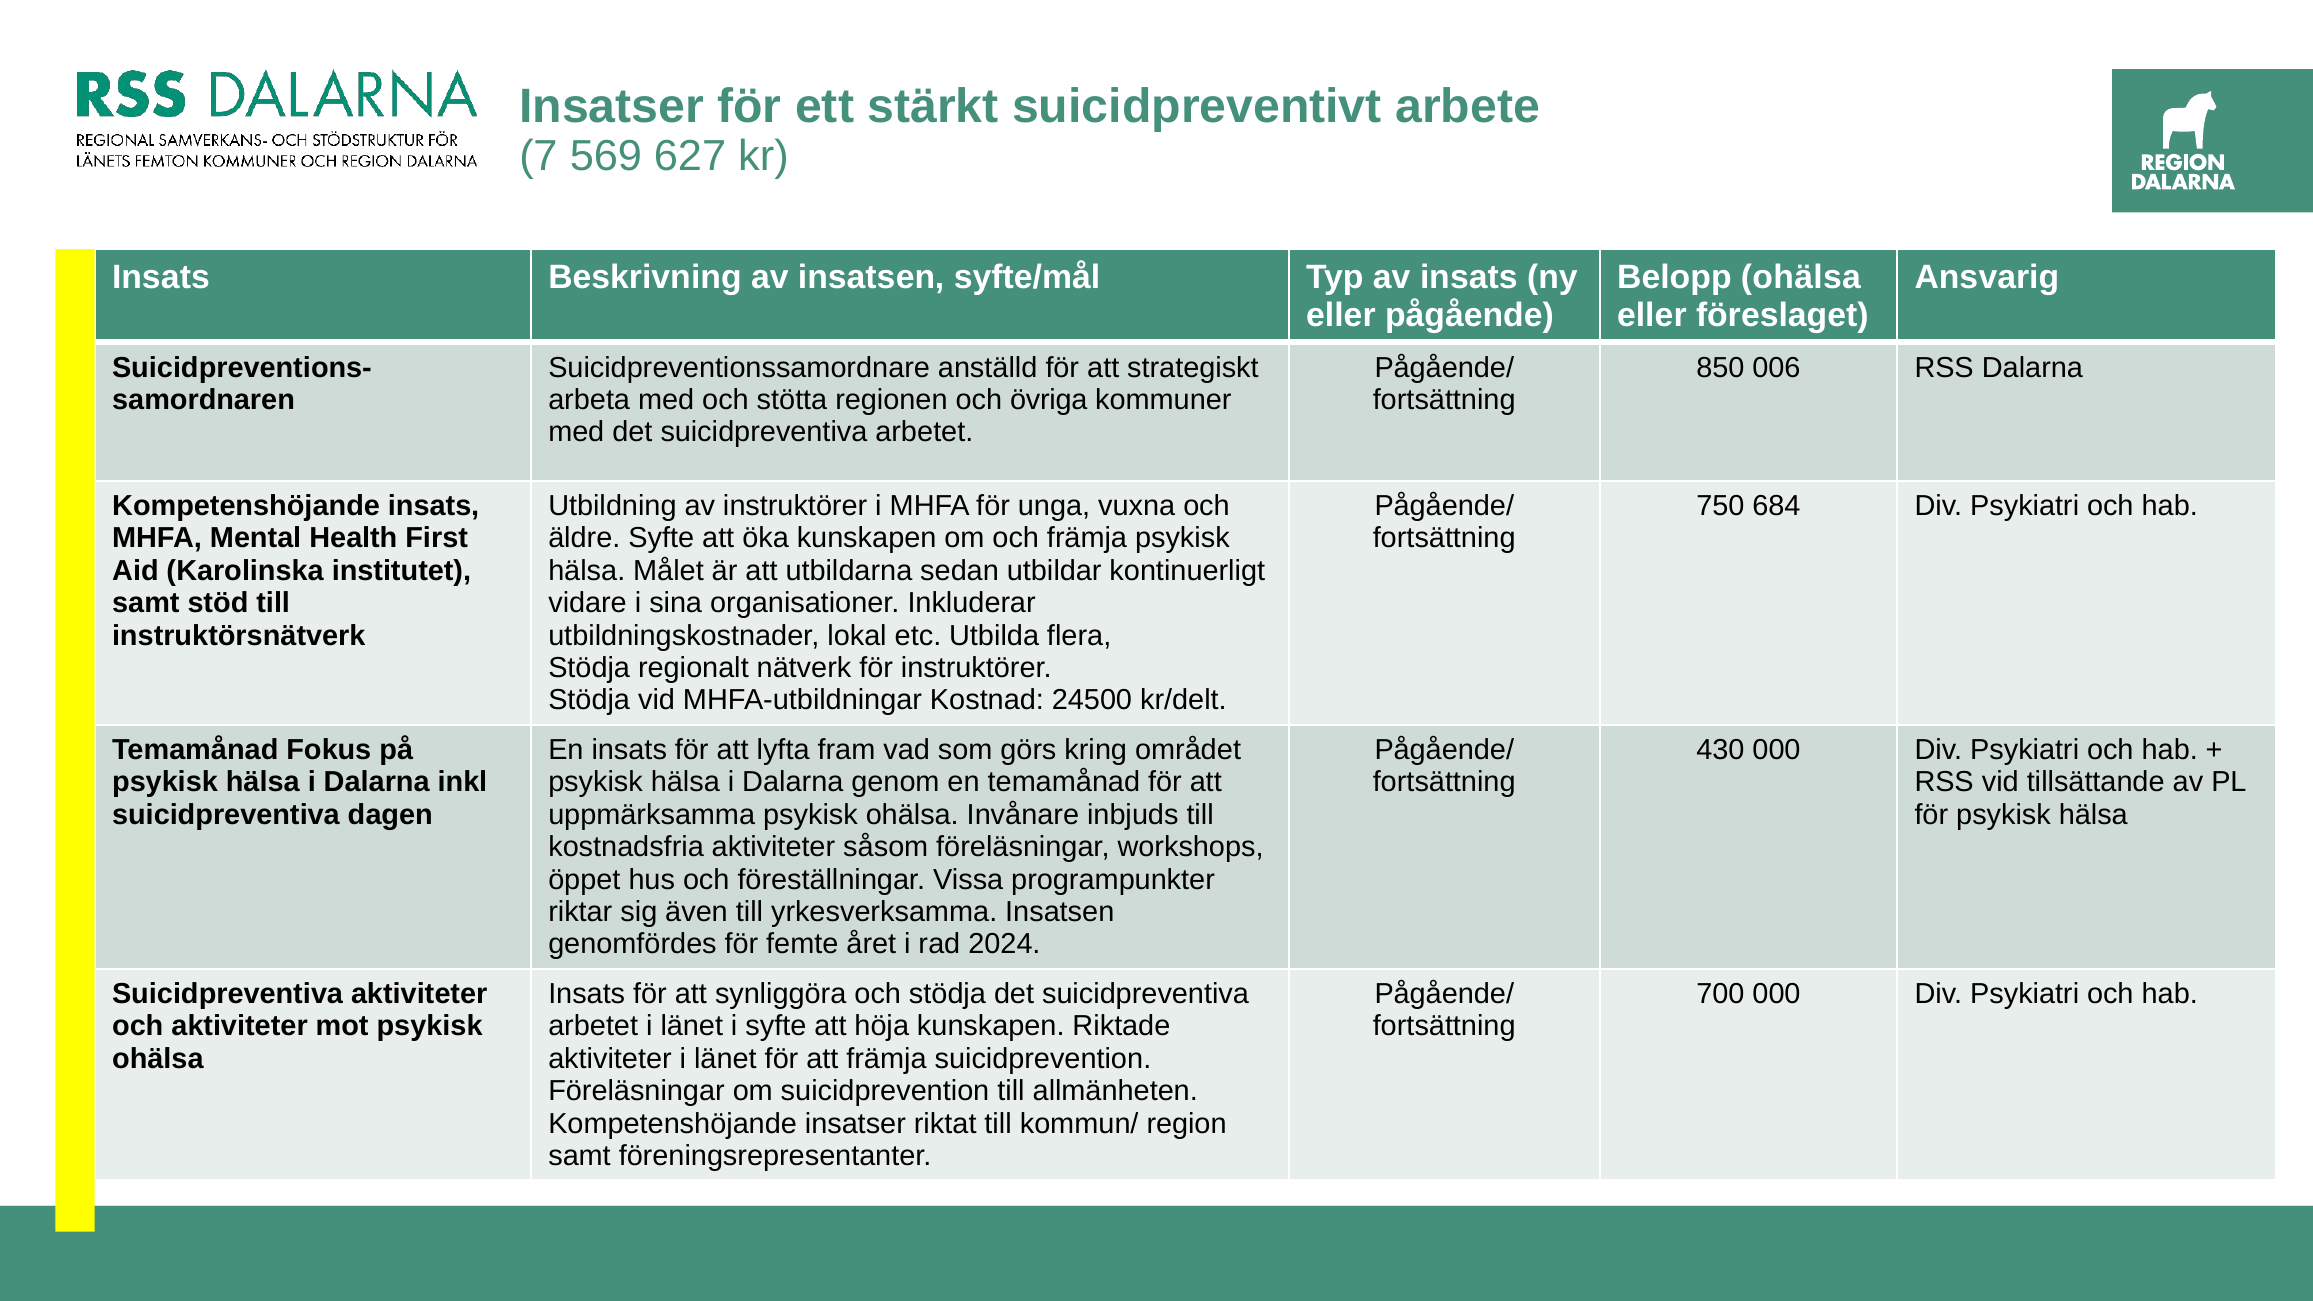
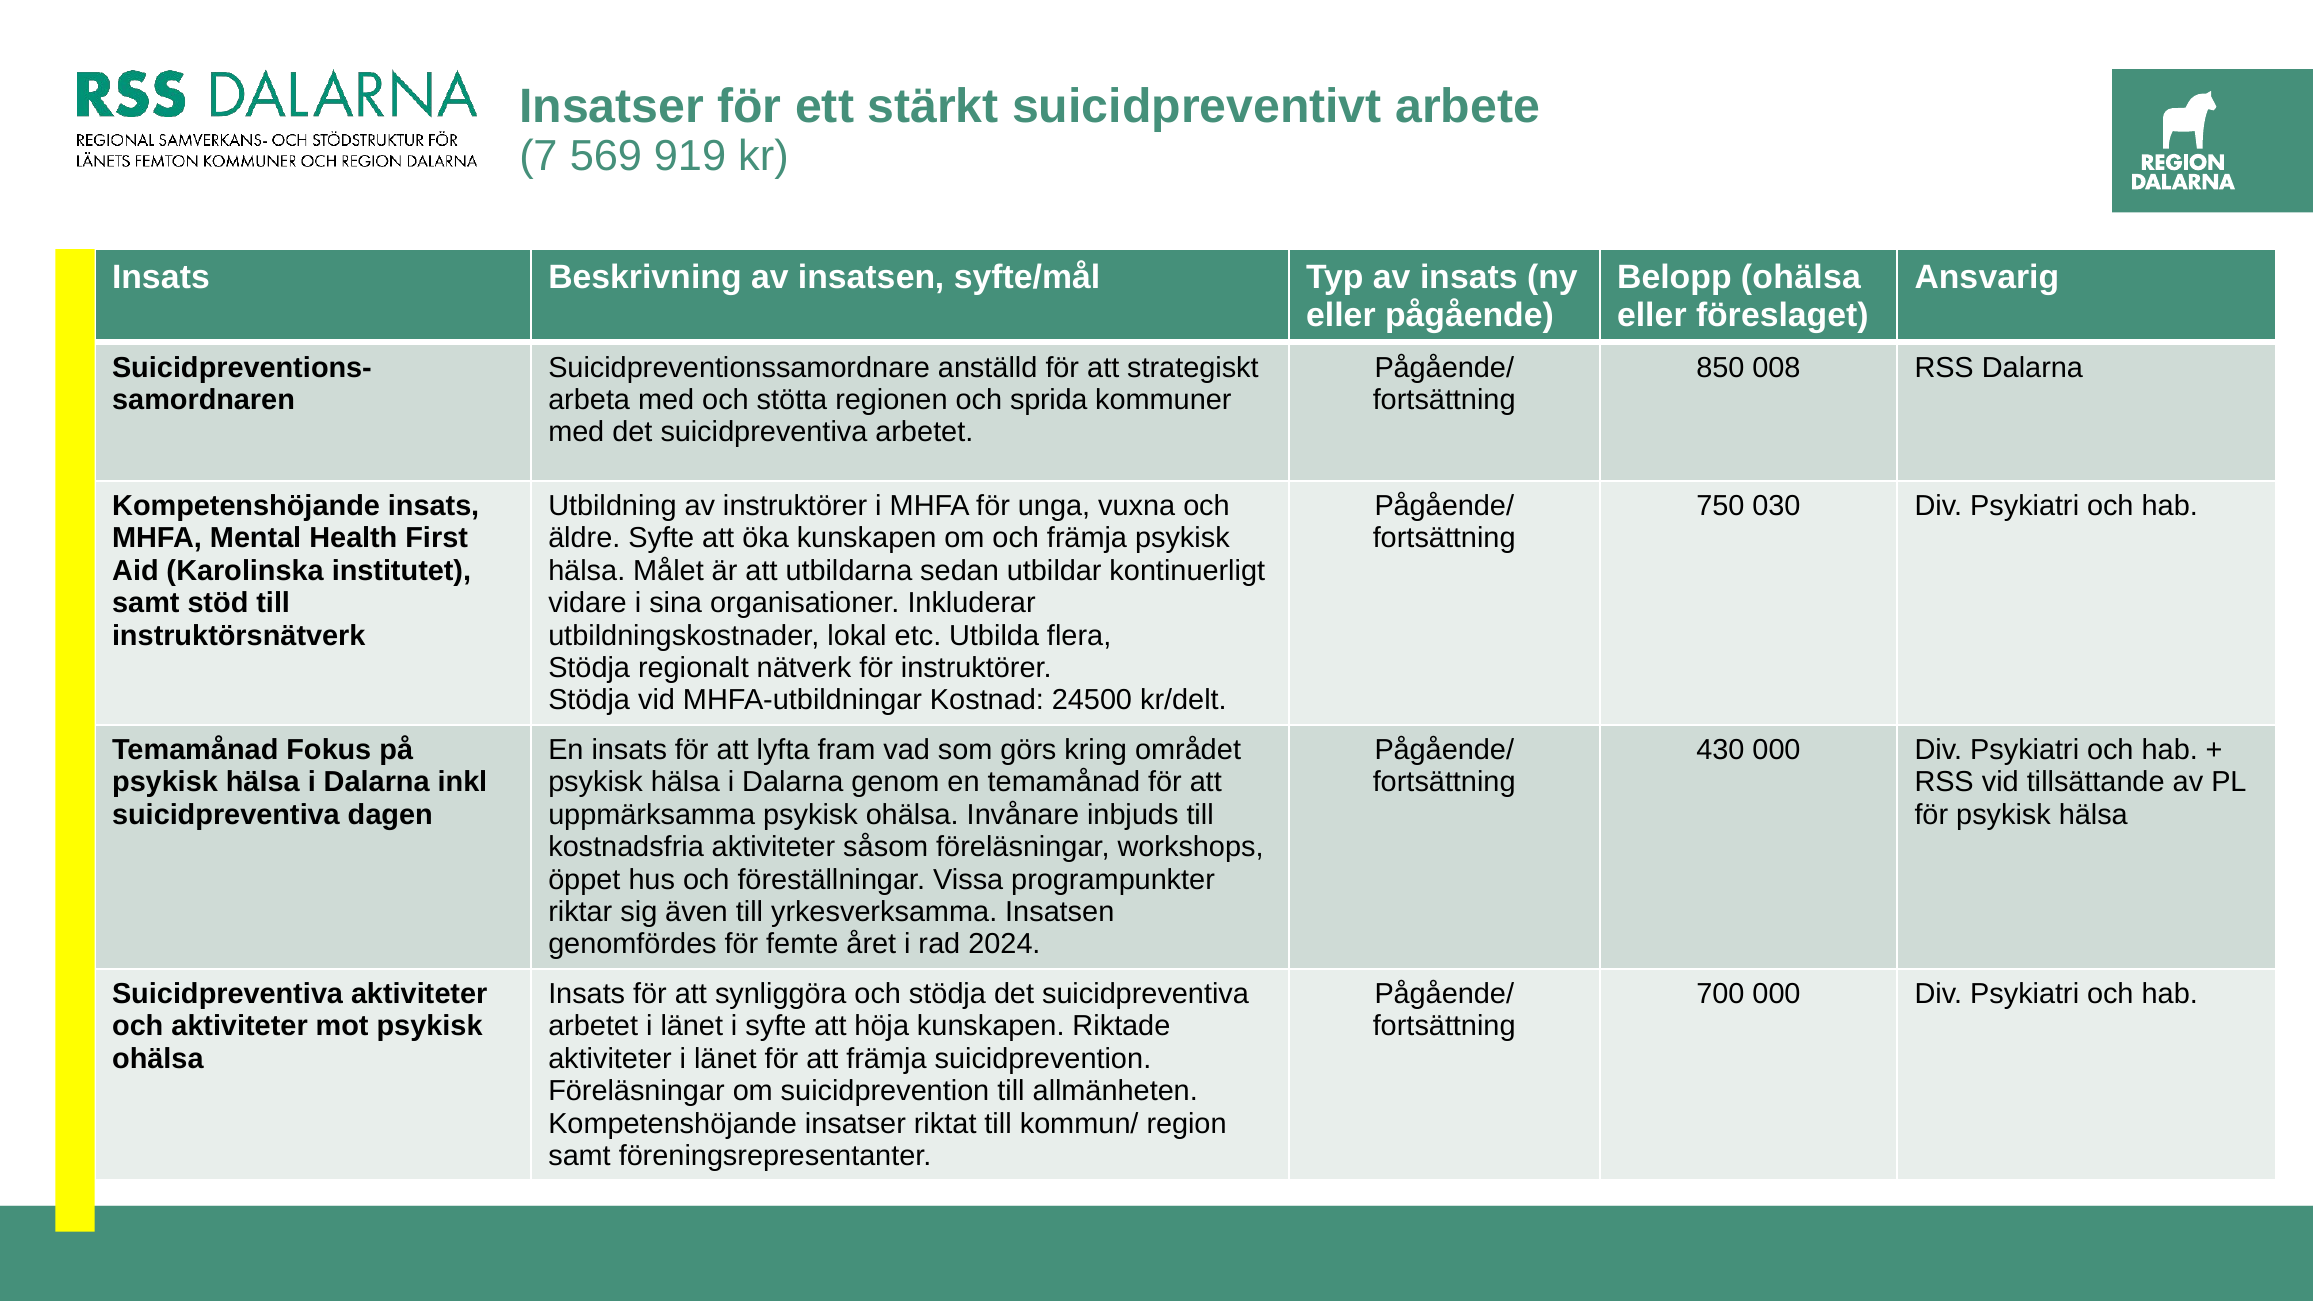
627: 627 -> 919
006: 006 -> 008
övriga: övriga -> sprida
684: 684 -> 030
